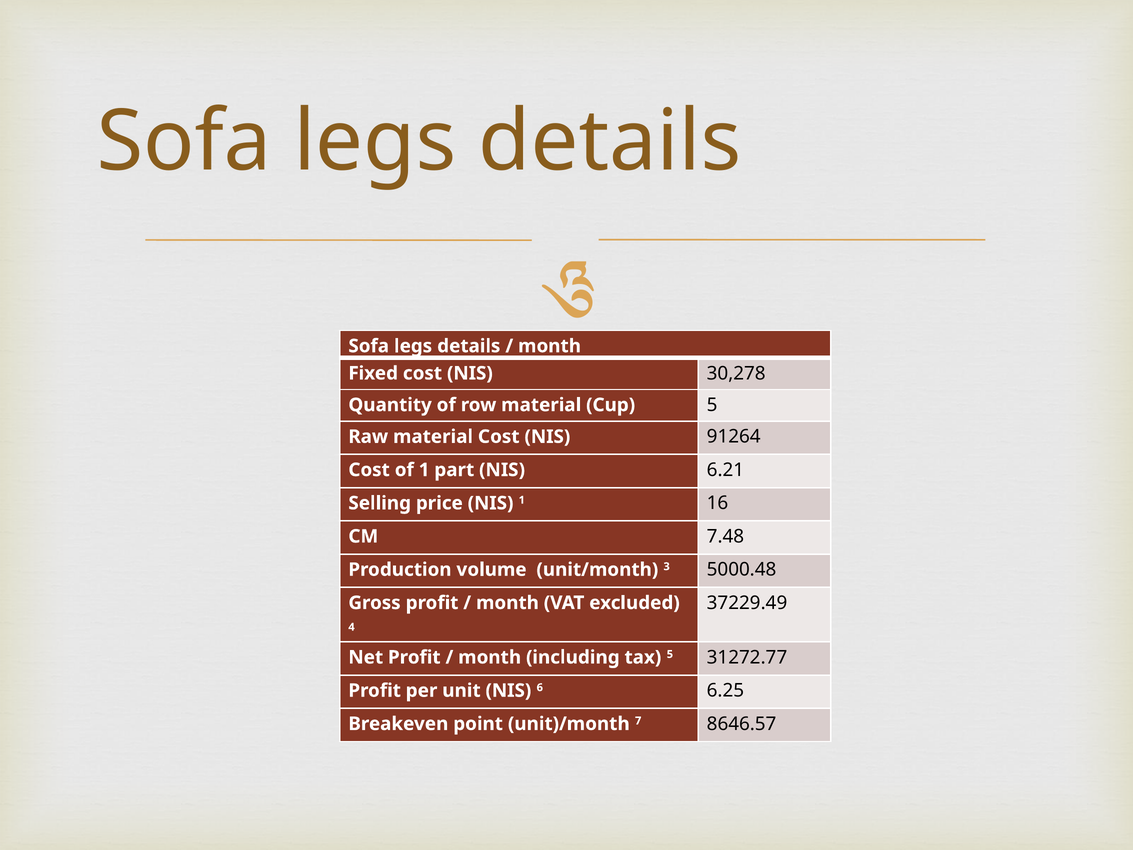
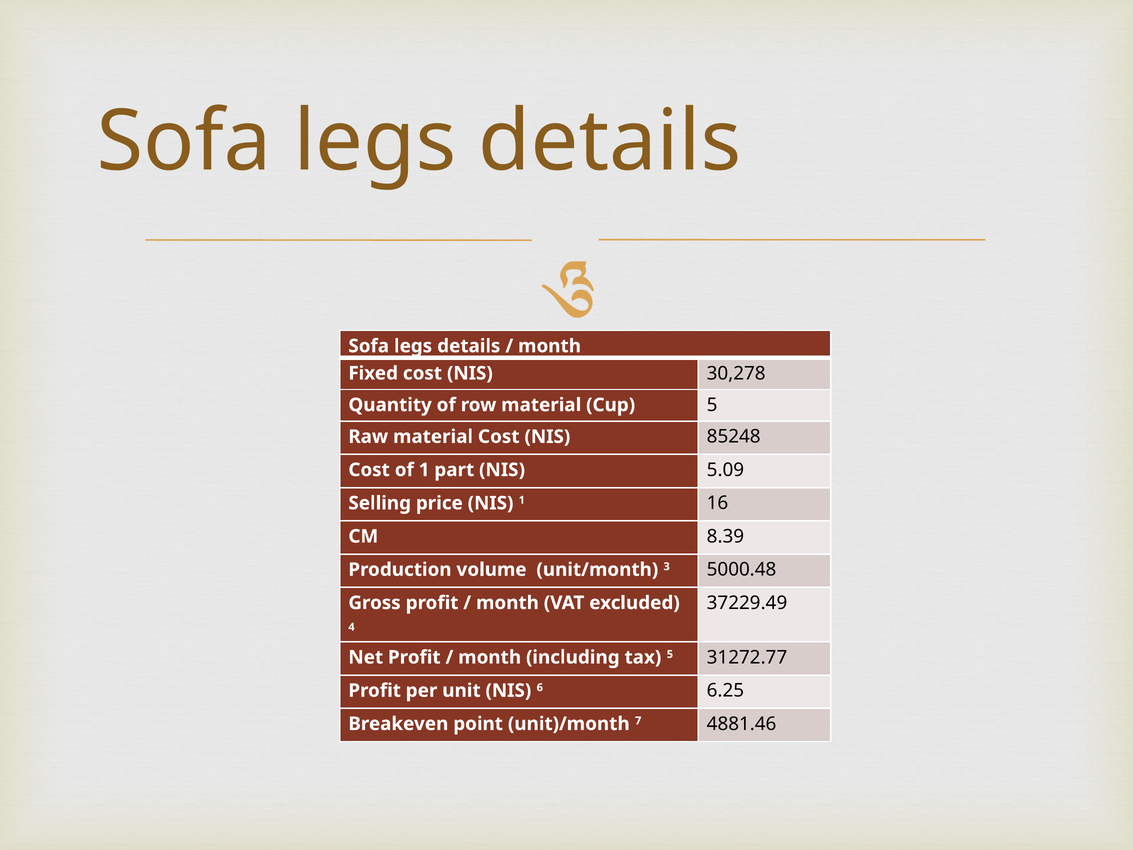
91264: 91264 -> 85248
6.21: 6.21 -> 5.09
7.48: 7.48 -> 8.39
8646.57: 8646.57 -> 4881.46
